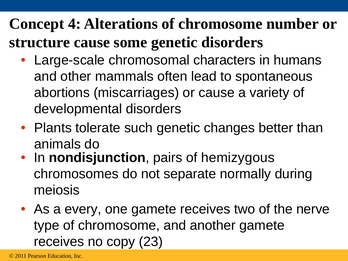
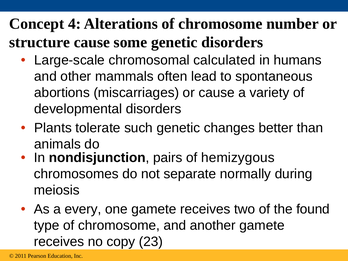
characters: characters -> calculated
nerve: nerve -> found
